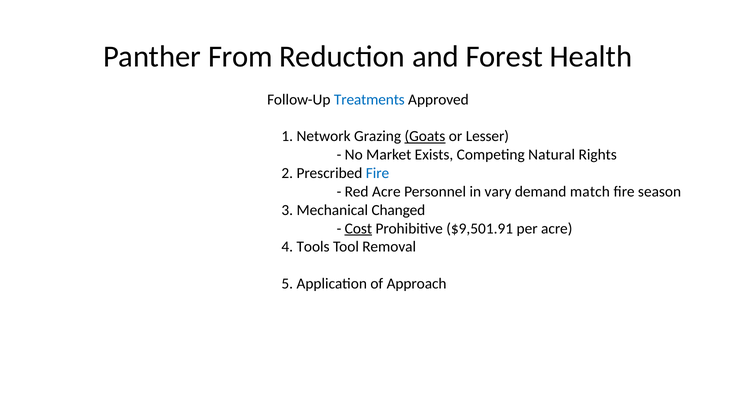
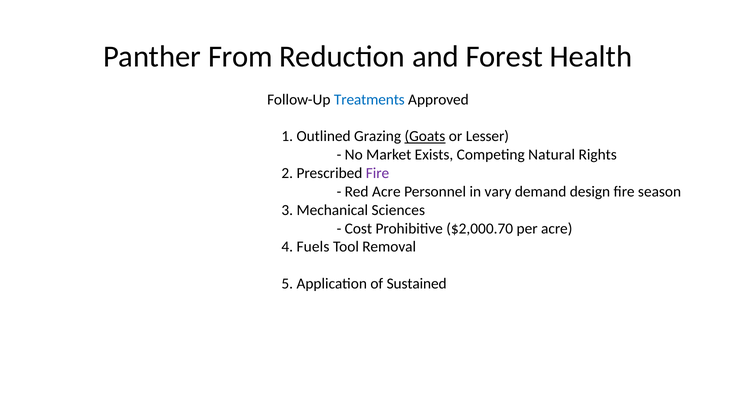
Network: Network -> Outlined
Fire at (378, 173) colour: blue -> purple
match: match -> design
Changed: Changed -> Sciences
Cost underline: present -> none
$9,501.91: $9,501.91 -> $2,000.70
Tools: Tools -> Fuels
Approach: Approach -> Sustained
